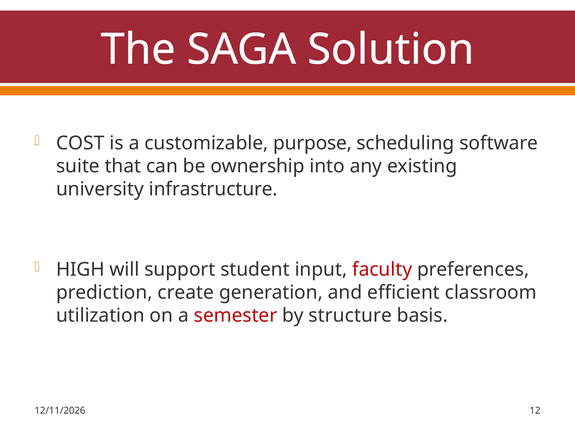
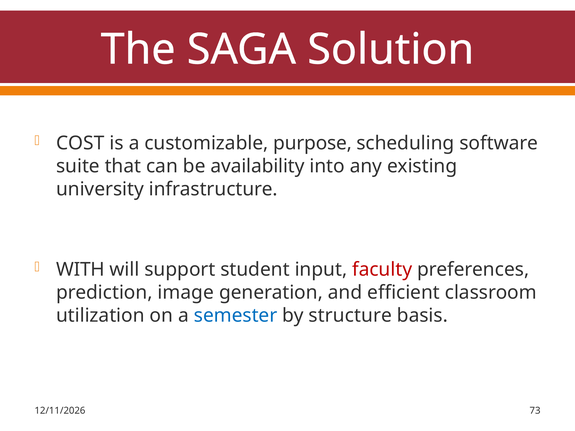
ownership: ownership -> availability
HIGH: HIGH -> WITH
create: create -> image
semester colour: red -> blue
12: 12 -> 73
